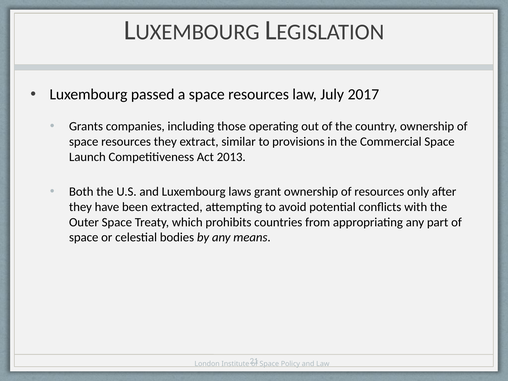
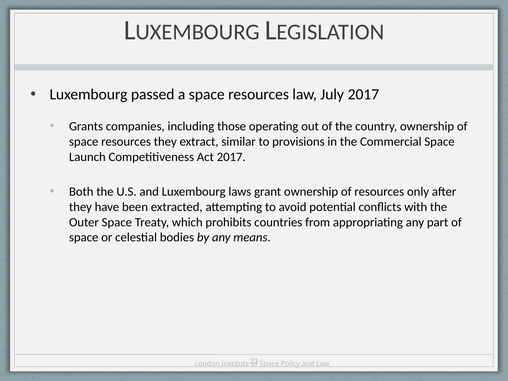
Act 2013: 2013 -> 2017
